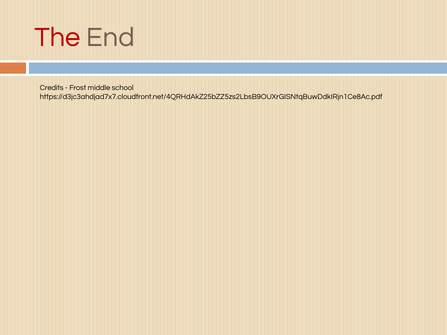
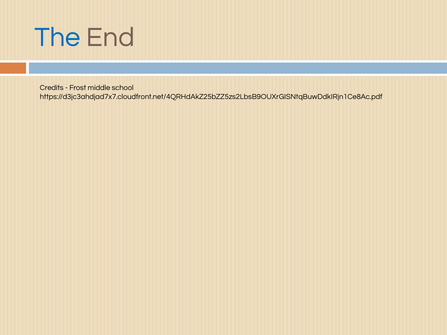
The colour: red -> blue
